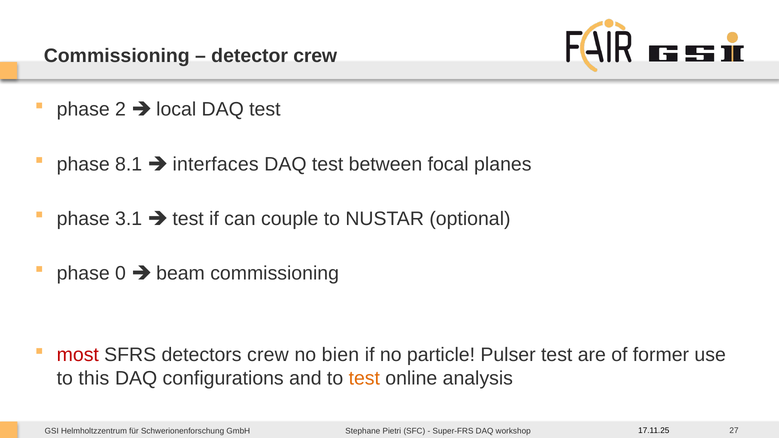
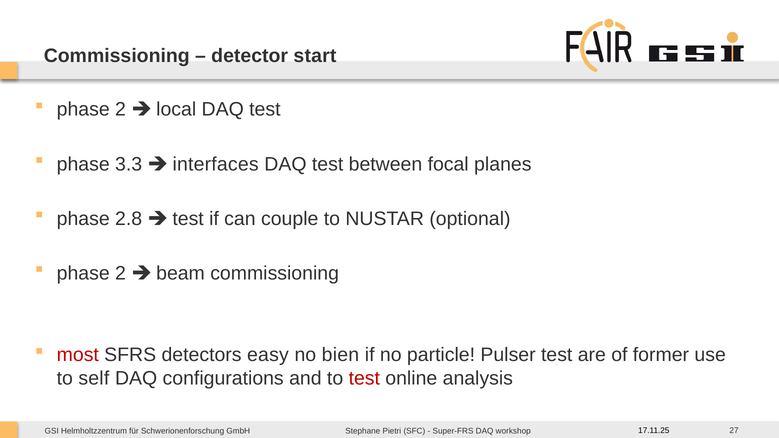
detector crew: crew -> start
8.1: 8.1 -> 3.3
3.1: 3.1 -> 2.8
0 at (121, 273): 0 -> 2
detectors crew: crew -> easy
this: this -> self
test at (364, 378) colour: orange -> red
